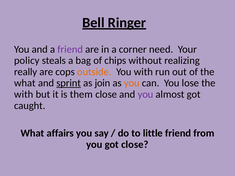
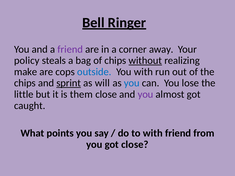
need: need -> away
without underline: none -> present
really: really -> make
outside colour: orange -> blue
what at (25, 83): what -> chips
join: join -> will
you at (132, 83) colour: orange -> blue
with at (24, 94): with -> little
affairs: affairs -> points
to little: little -> with
